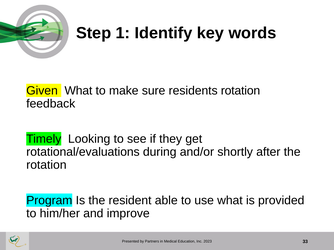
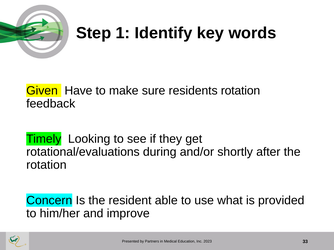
Given What: What -> Have
Program: Program -> Concern
